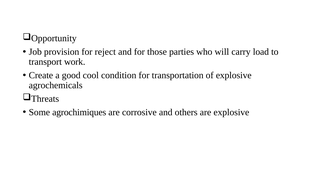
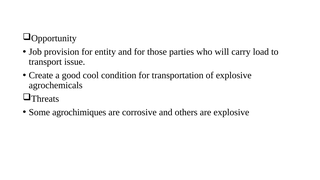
reject: reject -> entity
work: work -> issue
